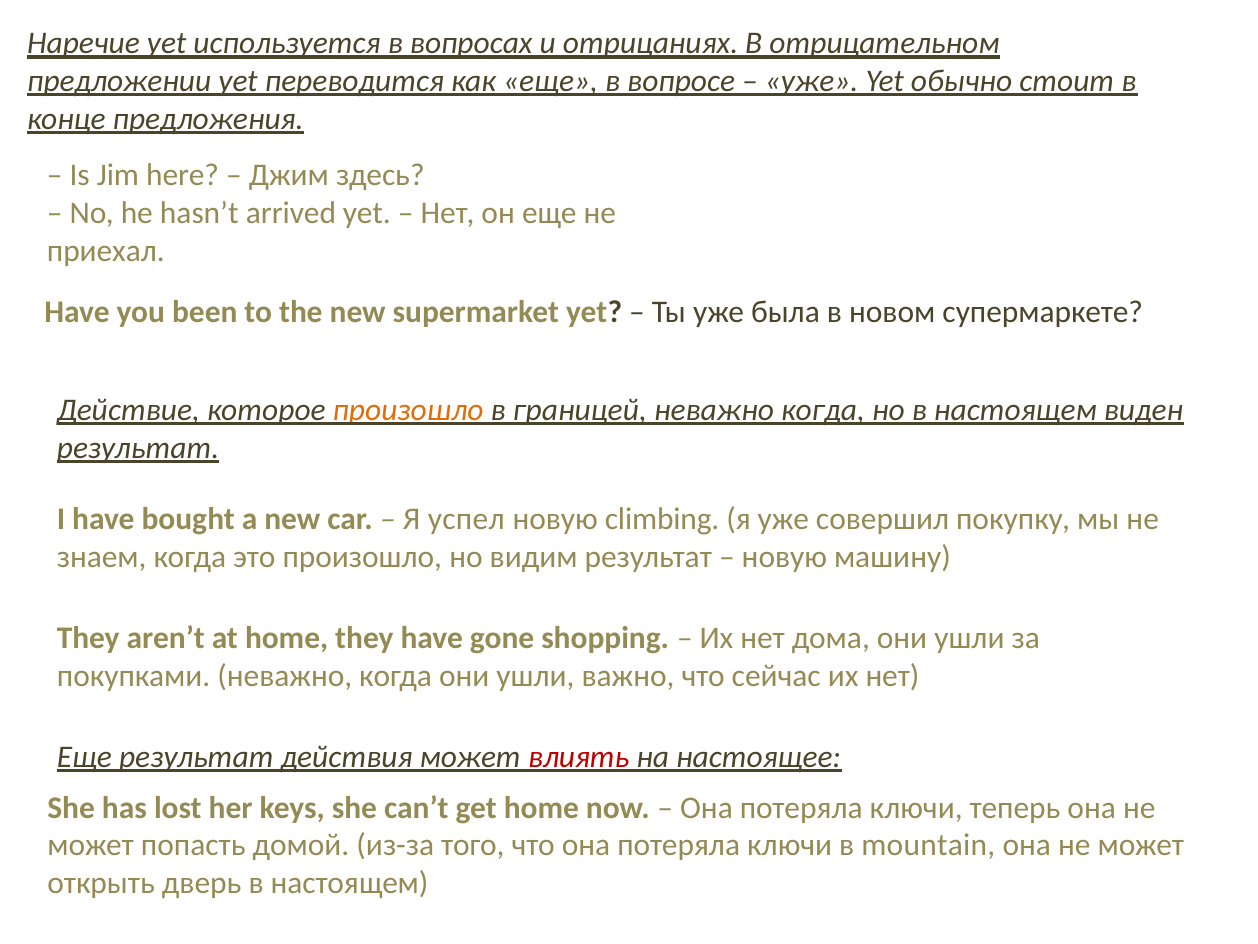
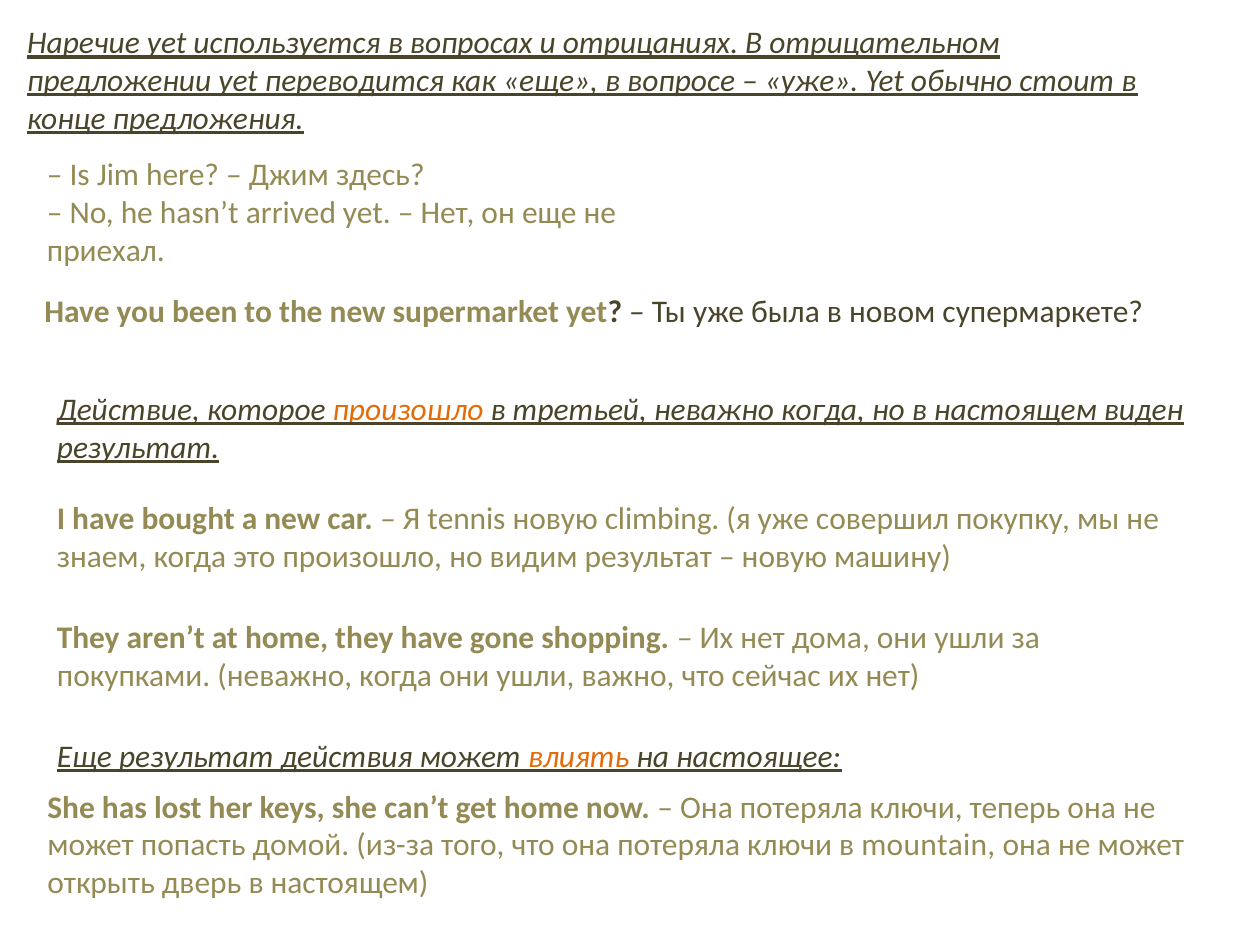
границей: границей -> третьей
успел: успел -> tennis
влиять colour: red -> orange
